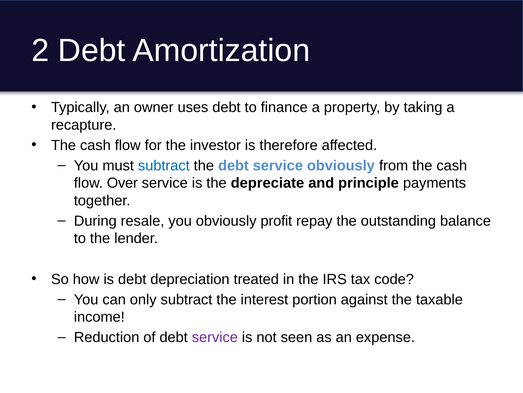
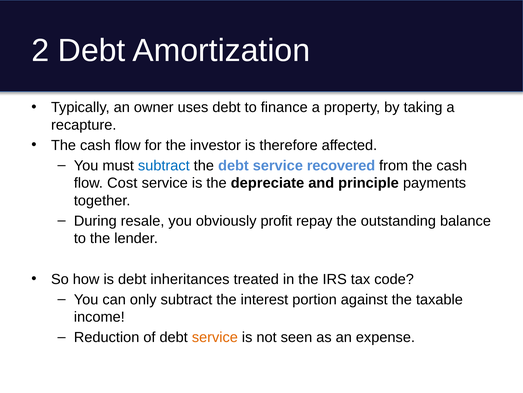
service obviously: obviously -> recovered
Over: Over -> Cost
depreciation: depreciation -> inheritances
service at (215, 337) colour: purple -> orange
